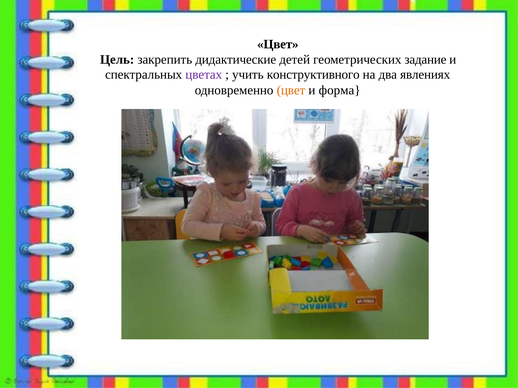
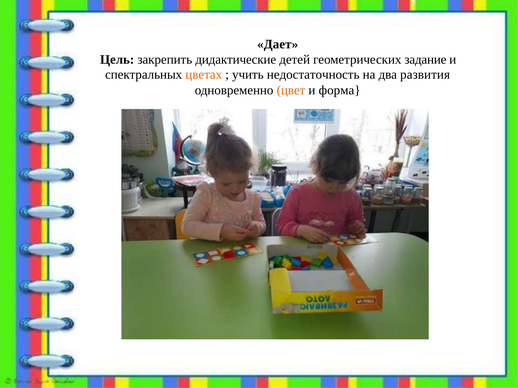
Цвет at (278, 44): Цвет -> Дает
цветах colour: purple -> orange
конструктивного: конструктивного -> недостаточность
явлениях: явлениях -> развития
